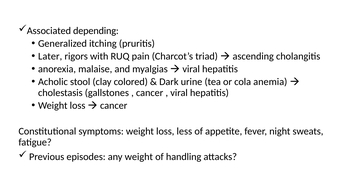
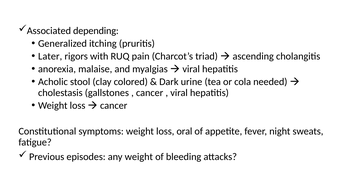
anemia: anemia -> needed
less: less -> oral
handling: handling -> bleeding
